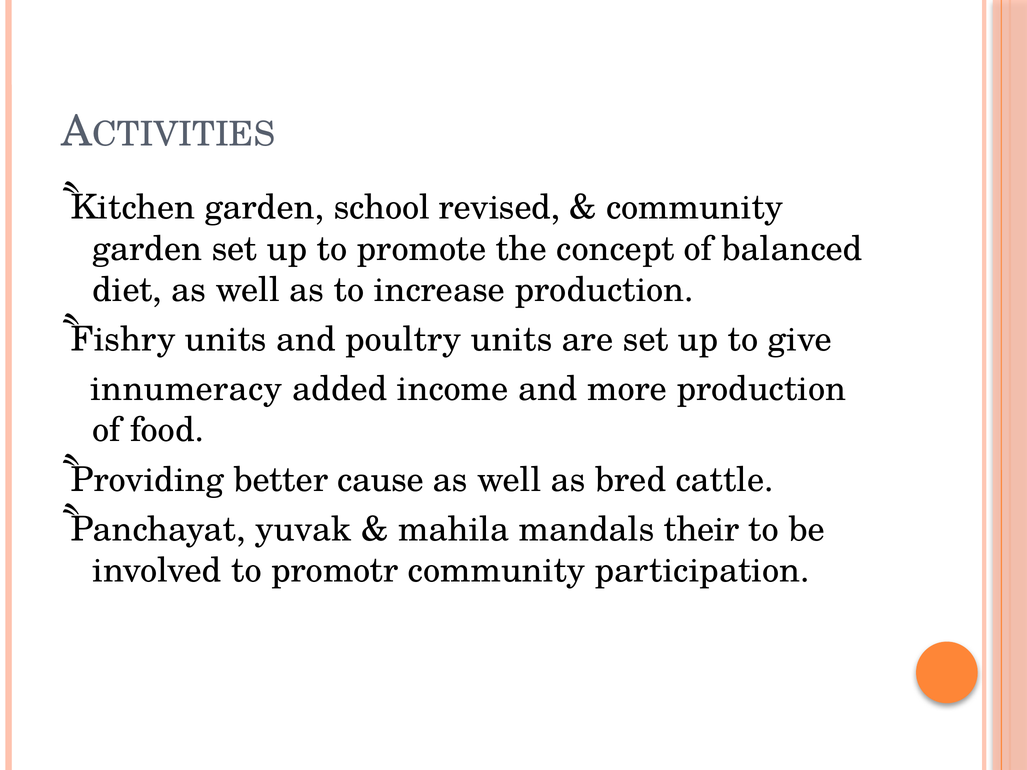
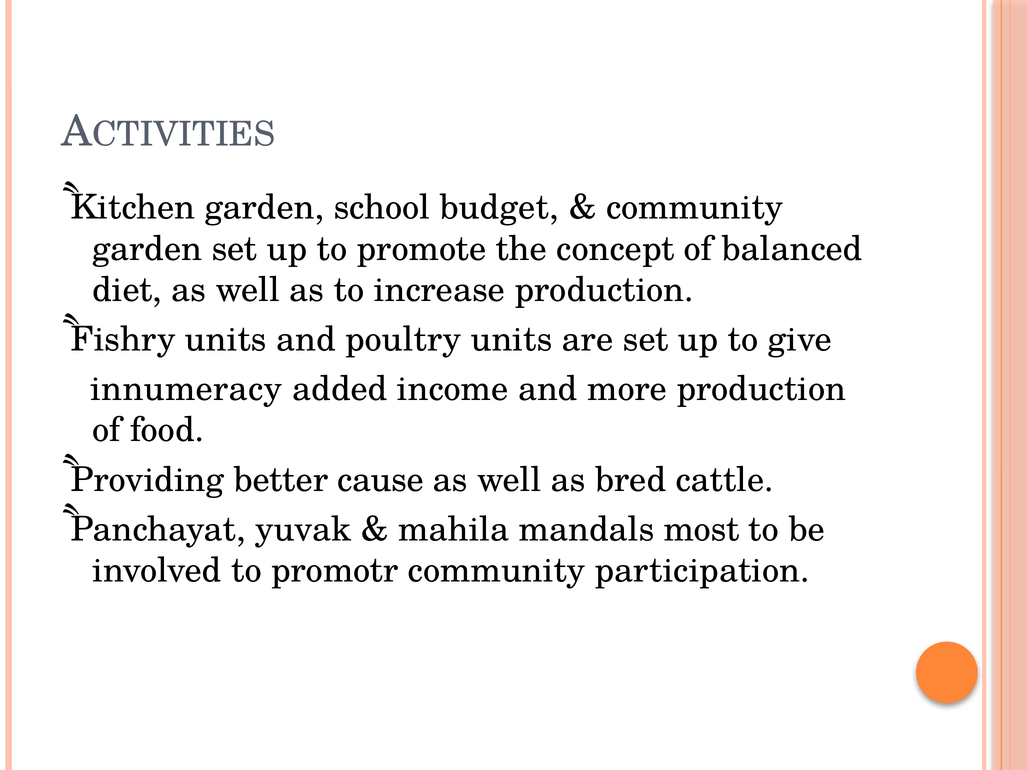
revised: revised -> budget
their: their -> most
